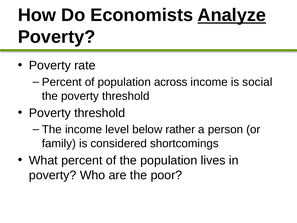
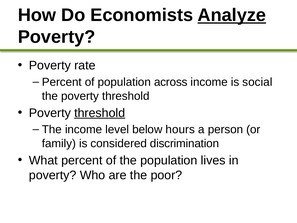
threshold at (100, 113) underline: none -> present
rather: rather -> hours
shortcomings: shortcomings -> discrimination
